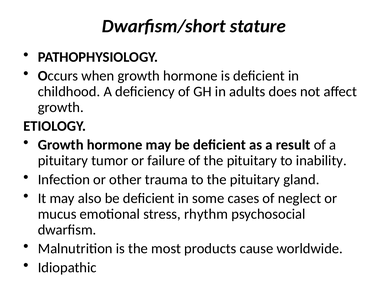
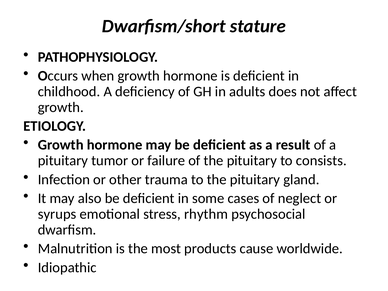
inability: inability -> consists
mucus: mucus -> syrups
